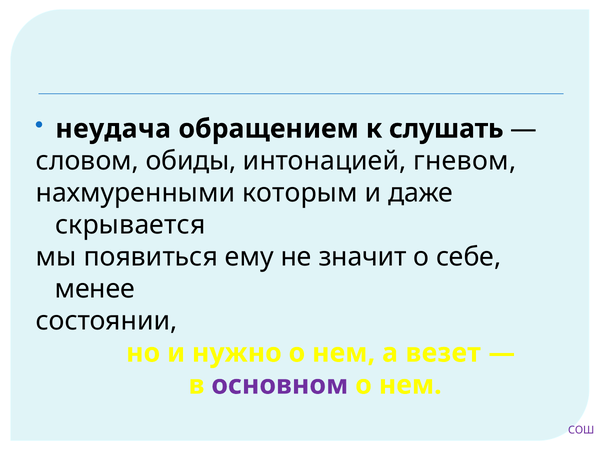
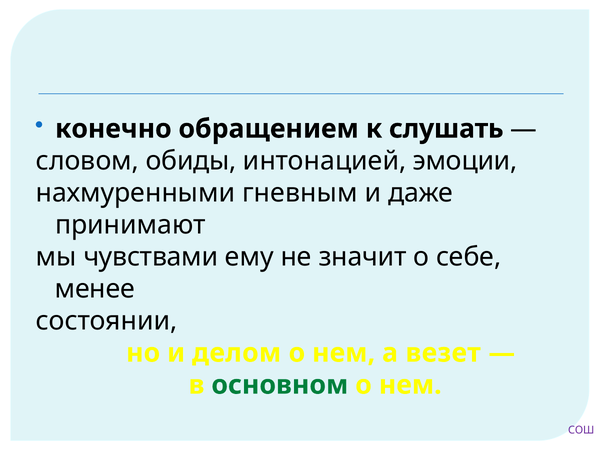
неудача: неудача -> конечно
гневом: гневом -> эмоции
которым: которым -> гневным
скрывается: скрывается -> принимают
появиться: появиться -> чувствами
нужно: нужно -> делом
основном colour: purple -> green
